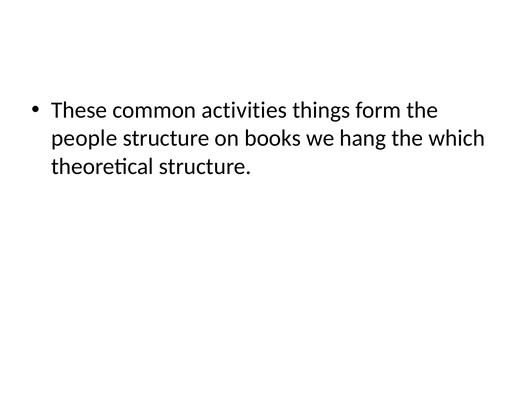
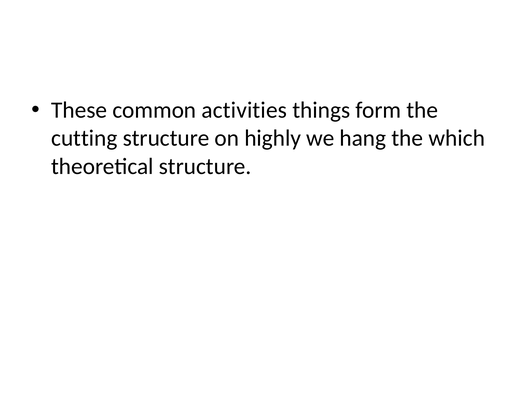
people: people -> cutting
books: books -> highly
